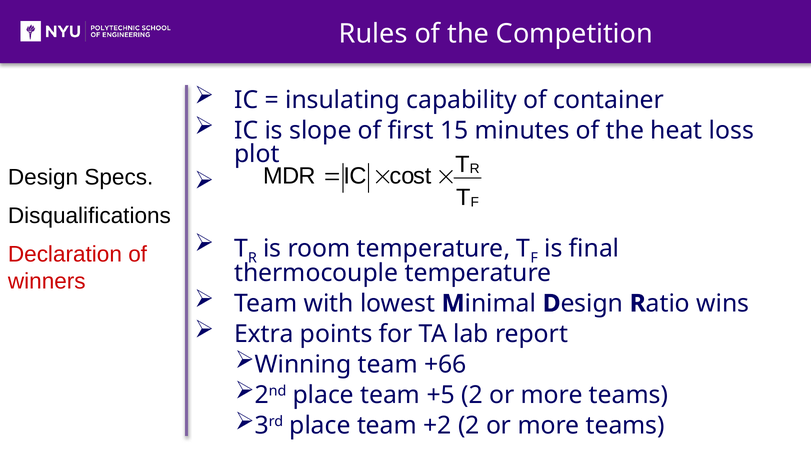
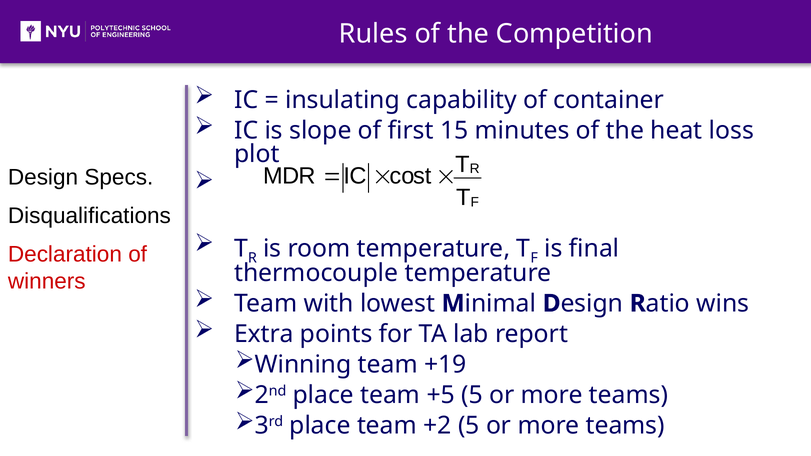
+66: +66 -> +19
+5 2: 2 -> 5
+2 2: 2 -> 5
